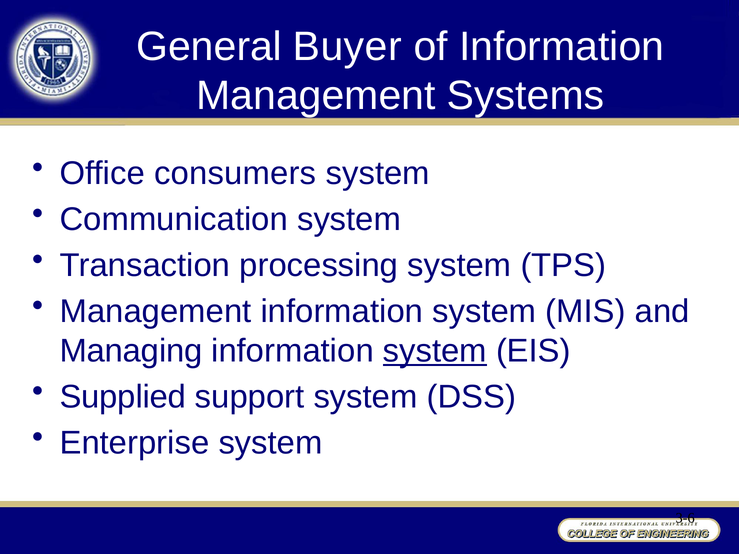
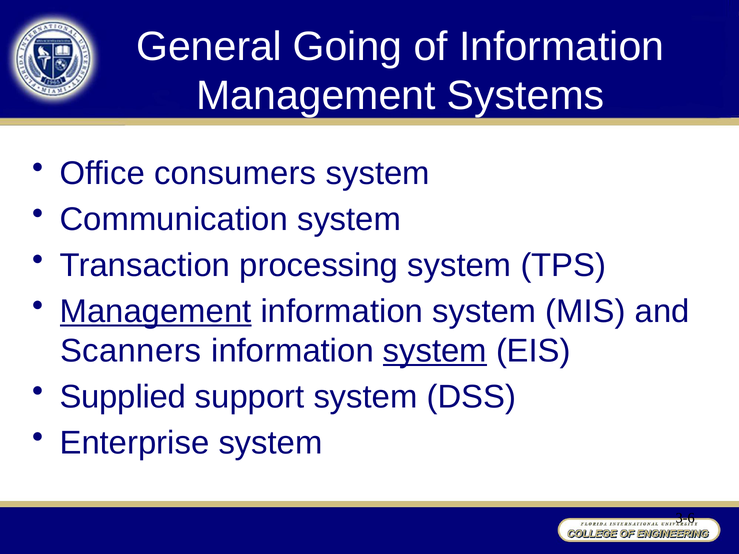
Buyer: Buyer -> Going
Management at (156, 311) underline: none -> present
Managing: Managing -> Scanners
